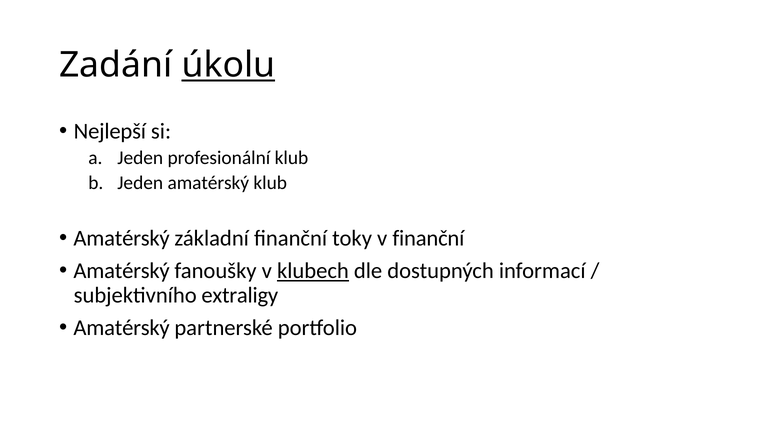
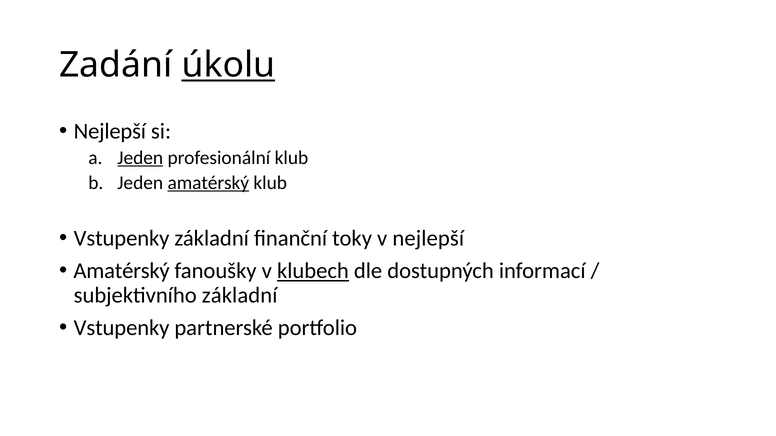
Jeden at (140, 158) underline: none -> present
amatérský at (208, 183) underline: none -> present
Amatérský at (122, 239): Amatérský -> Vstupenky
v finanční: finanční -> nejlepší
subjektivního extraligy: extraligy -> základní
Amatérský at (122, 328): Amatérský -> Vstupenky
